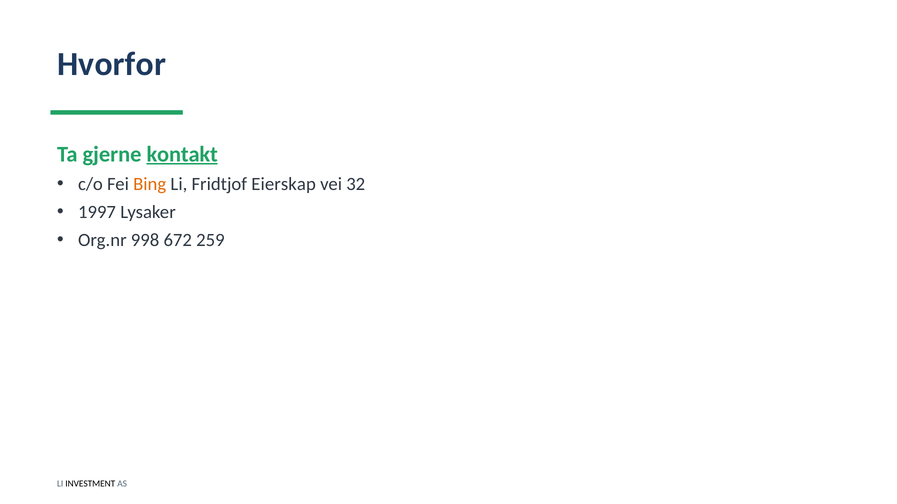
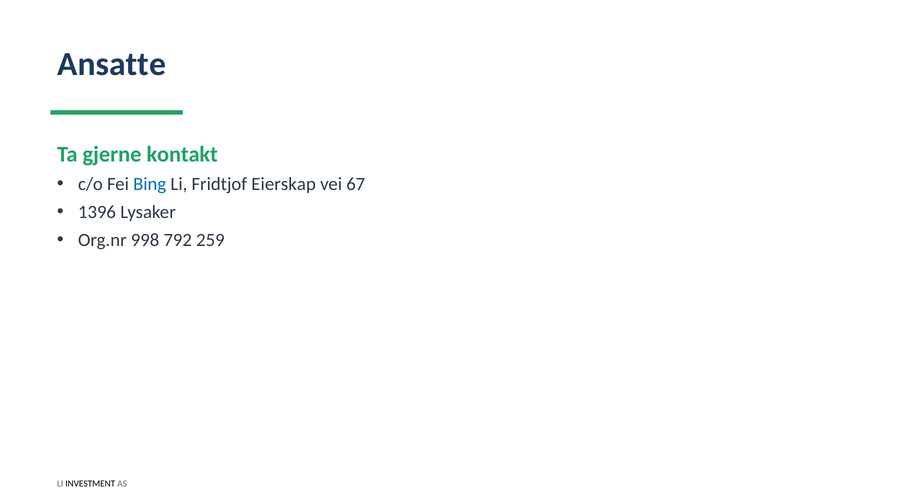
Hvorfor: Hvorfor -> Ansatte
kontakt underline: present -> none
Bing colour: orange -> blue
32: 32 -> 67
1997: 1997 -> 1396
672: 672 -> 792
